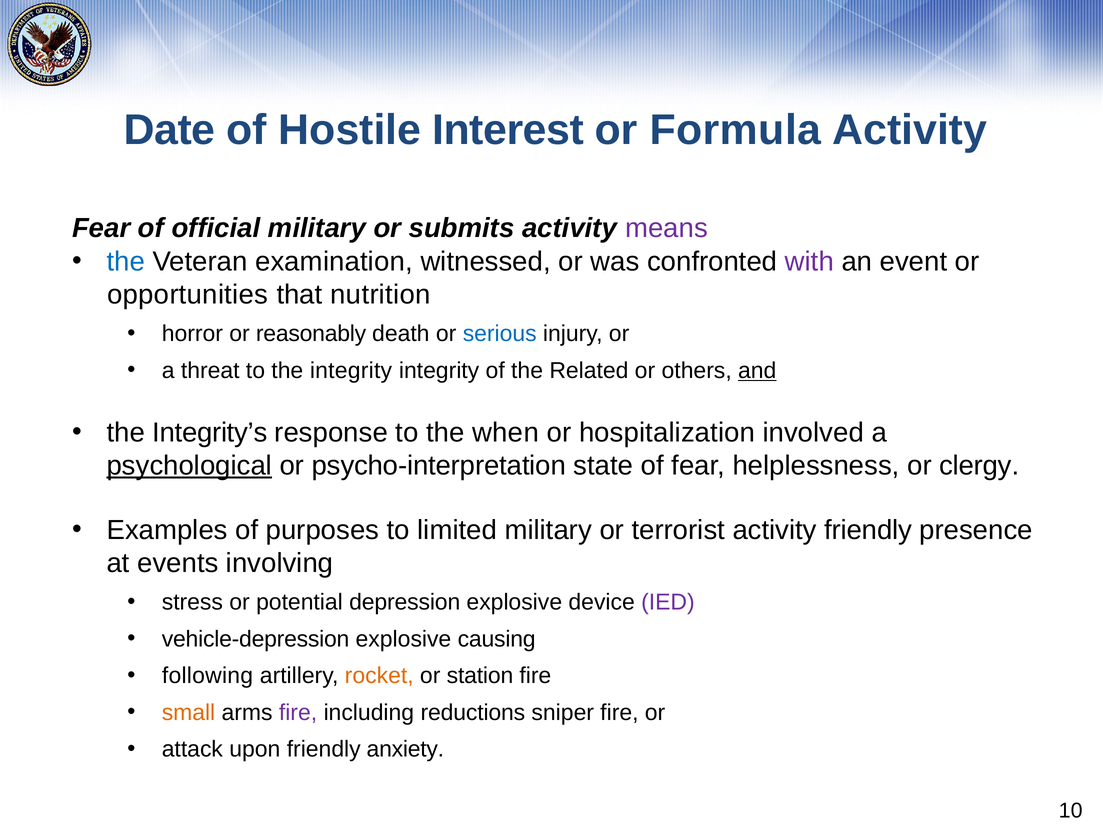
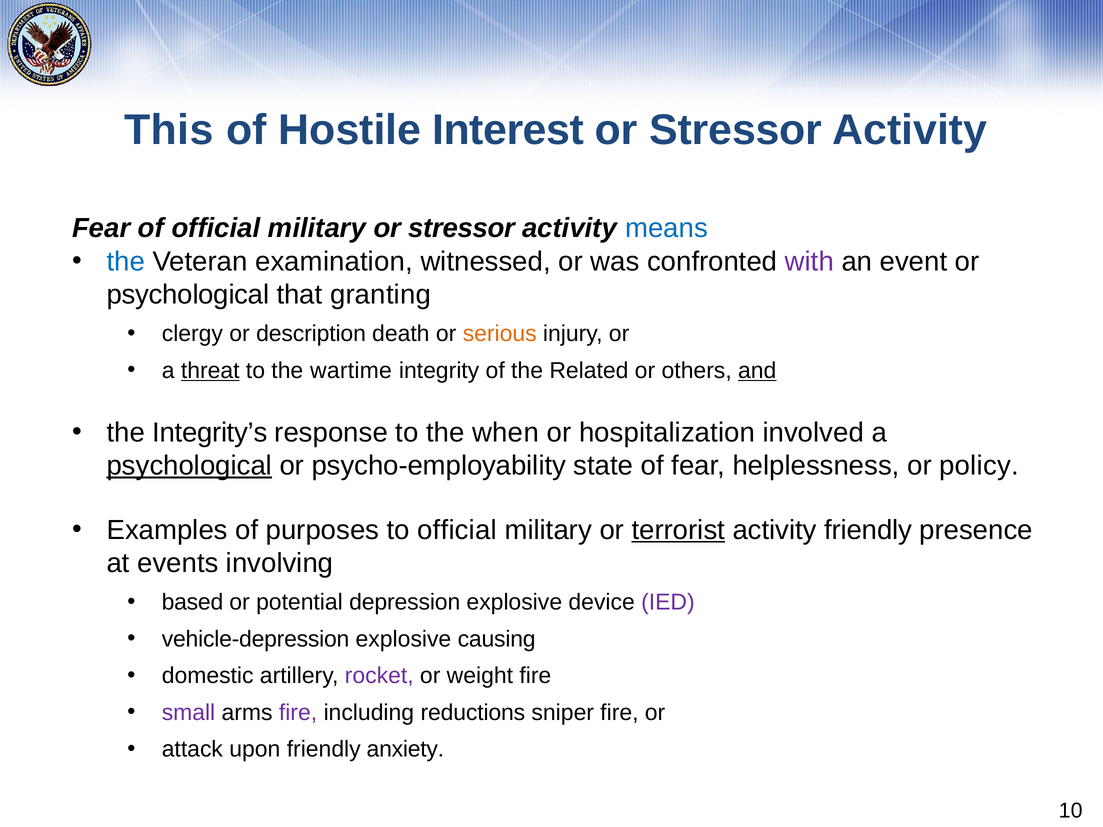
Date: Date -> This
Formula at (735, 130): Formula -> Stressor
military or submits: submits -> stressor
means colour: purple -> blue
opportunities at (188, 295): opportunities -> psychological
nutrition: nutrition -> granting
horror: horror -> clergy
reasonably: reasonably -> description
serious colour: blue -> orange
threat underline: none -> present
the integrity: integrity -> wartime
psycho-interpretation: psycho-interpretation -> psycho-employability
clergy: clergy -> policy
to limited: limited -> official
terrorist underline: none -> present
stress: stress -> based
following: following -> domestic
rocket colour: orange -> purple
station: station -> weight
small colour: orange -> purple
